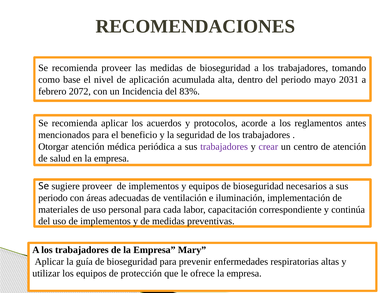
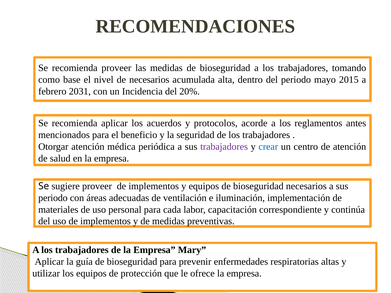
de aplicación: aplicación -> necesarios
2031: 2031 -> 2015
2072: 2072 -> 2031
83%: 83% -> 20%
crear colour: purple -> blue
